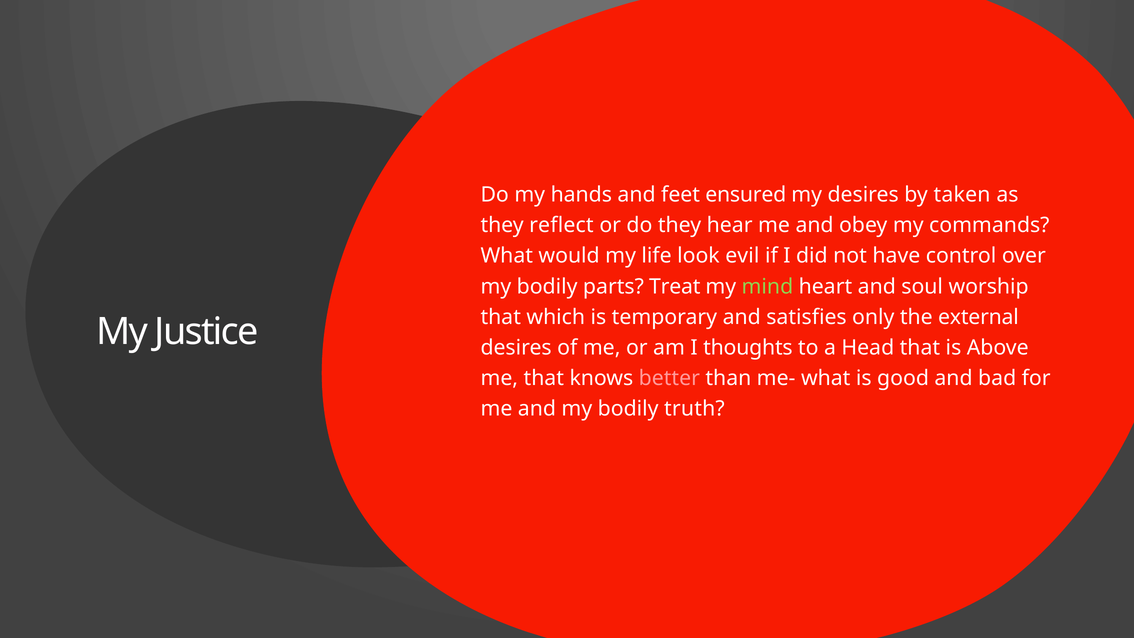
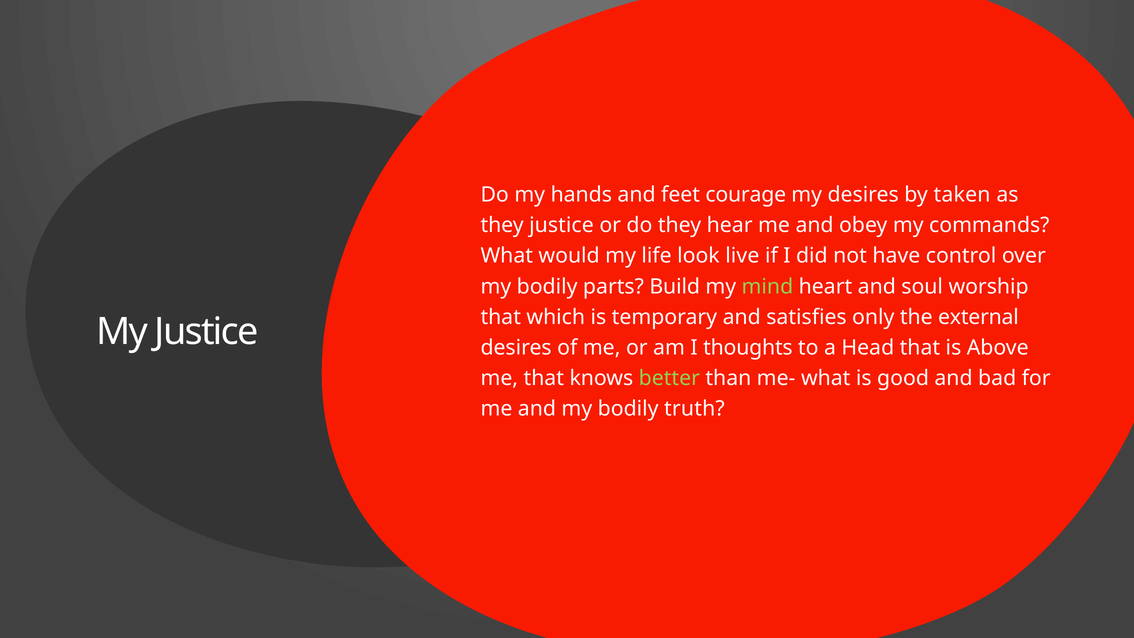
ensured: ensured -> courage
they reflect: reflect -> justice
evil: evil -> live
Treat: Treat -> Build
better colour: pink -> light green
